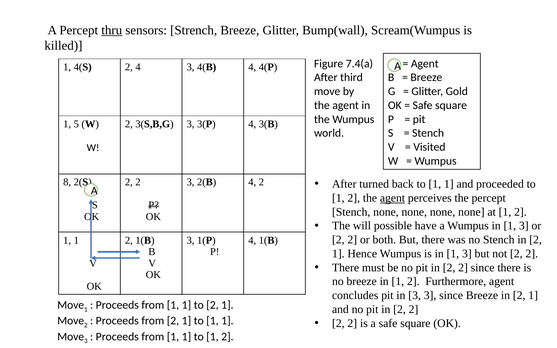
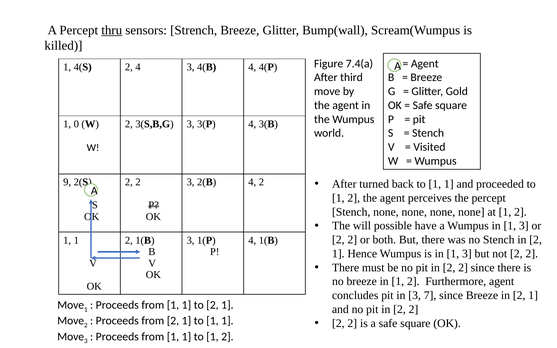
5: 5 -> 0
8: 8 -> 9
agent at (392, 198) underline: present -> none
3 3: 3 -> 7
